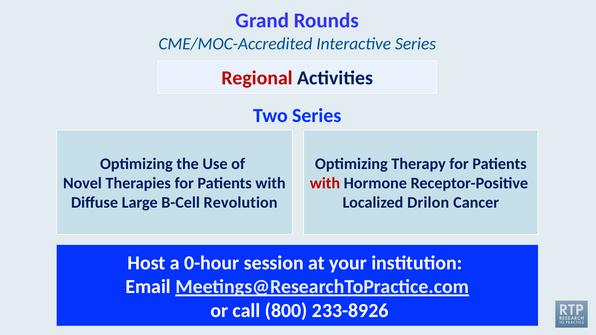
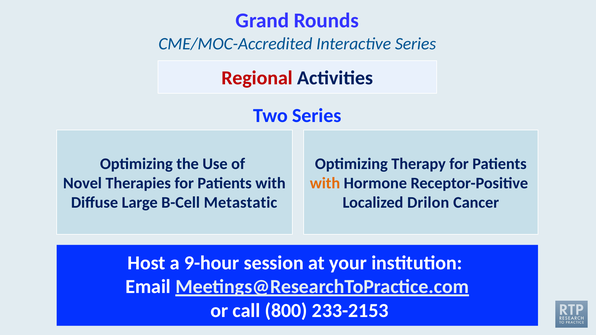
with at (325, 183) colour: red -> orange
Revolution: Revolution -> Metastatic
0-hour: 0-hour -> 9-hour
233-8926: 233-8926 -> 233-2153
